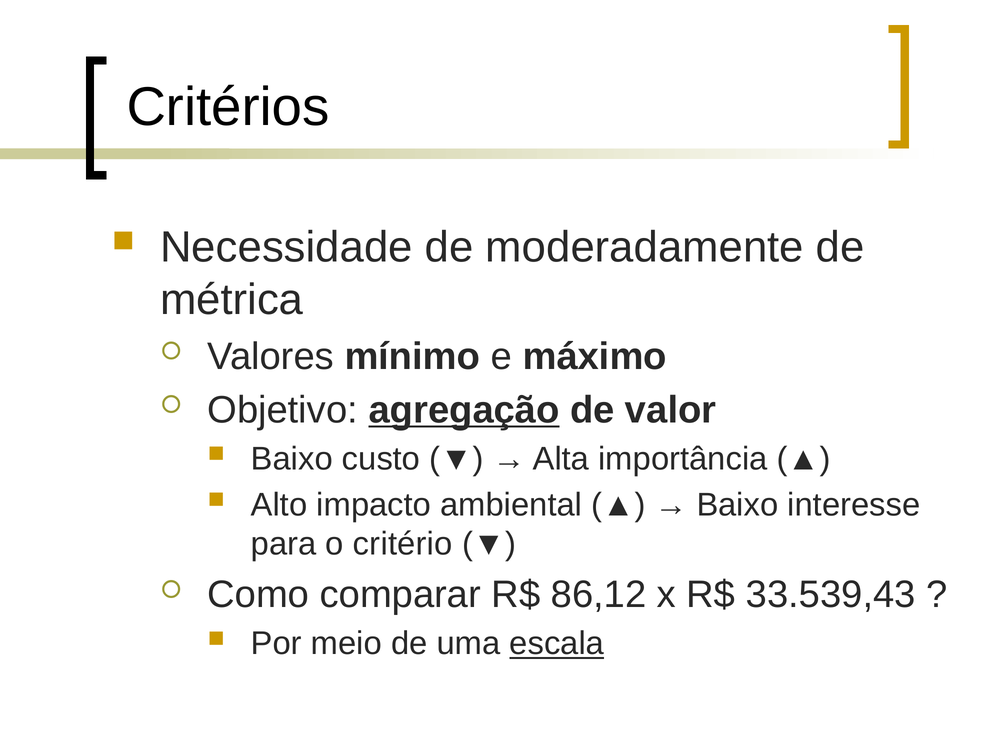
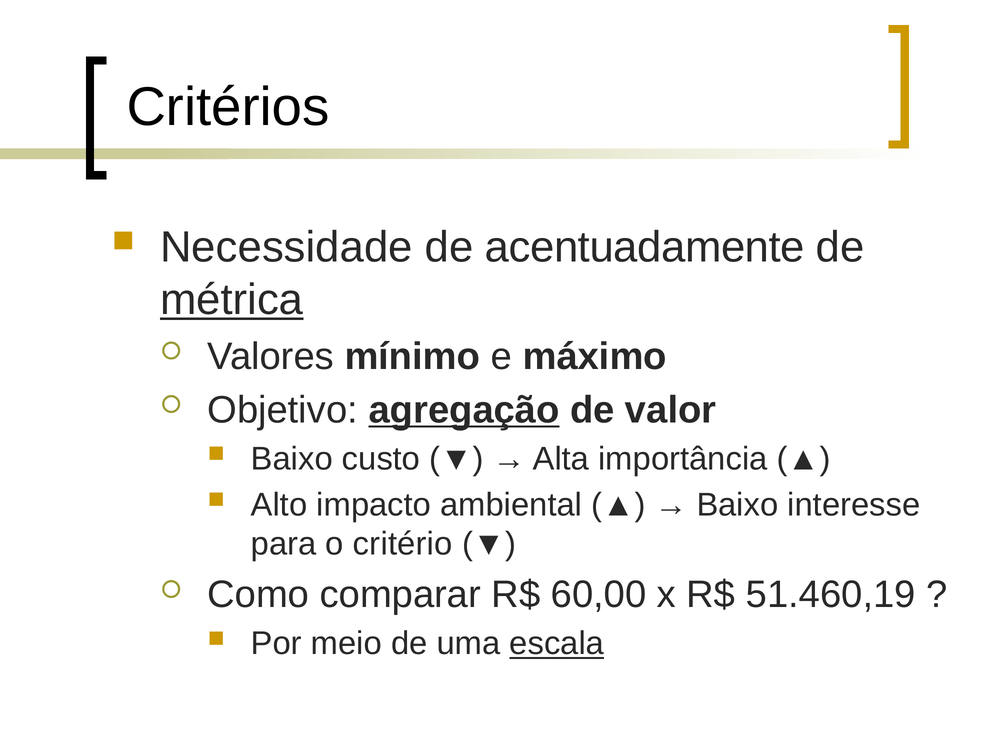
moderadamente: moderadamente -> acentuadamente
métrica underline: none -> present
86,12: 86,12 -> 60,00
33.539,43: 33.539,43 -> 51.460,19
